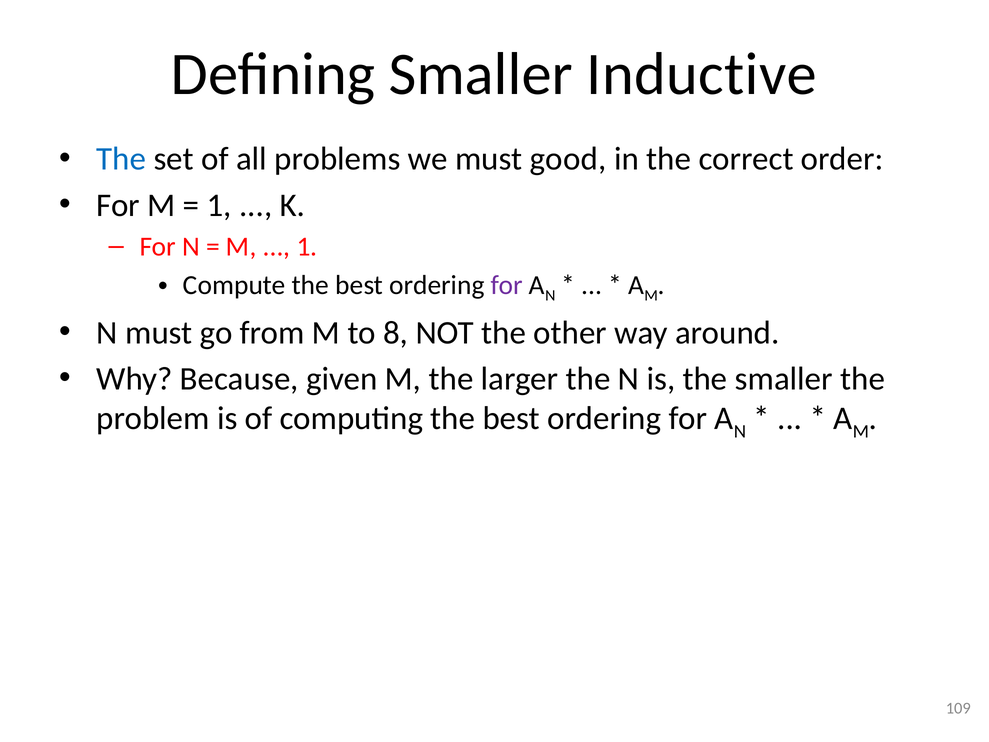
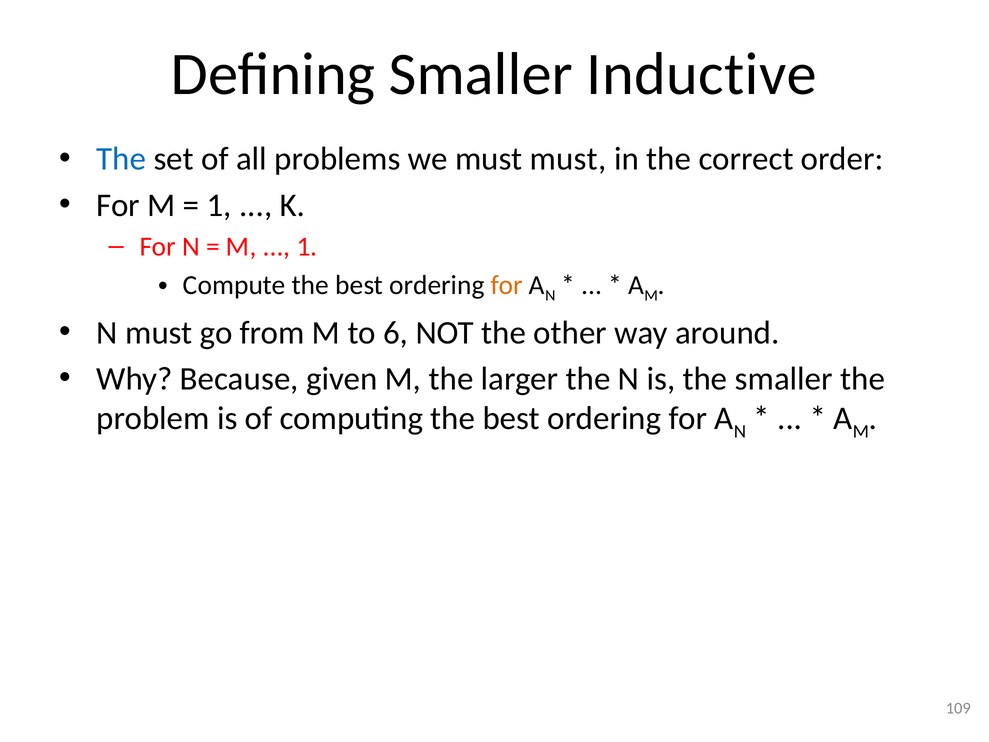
must good: good -> must
for at (507, 285) colour: purple -> orange
8: 8 -> 6
